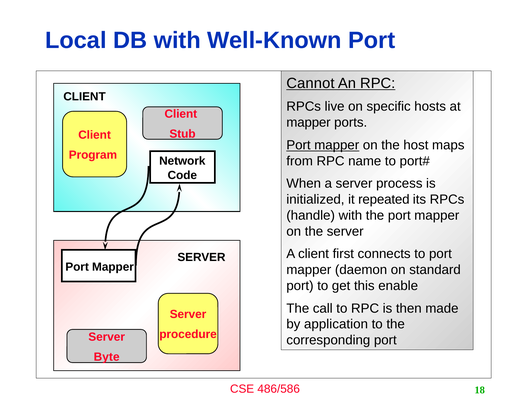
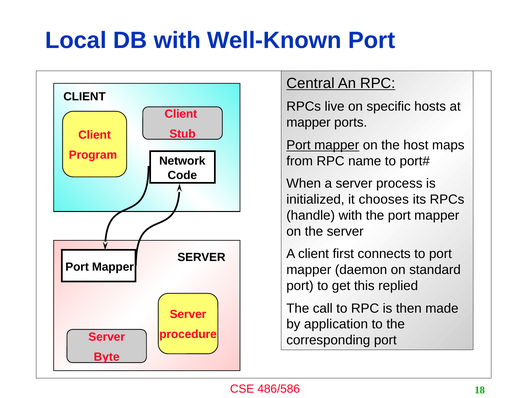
Cannot: Cannot -> Central
repeated: repeated -> chooses
enable: enable -> replied
